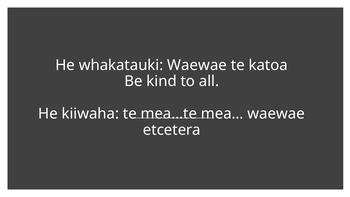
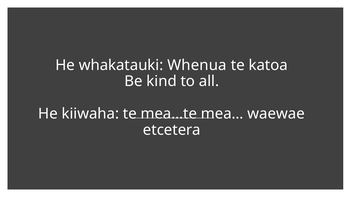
whakatauki Waewae: Waewae -> Whenua
